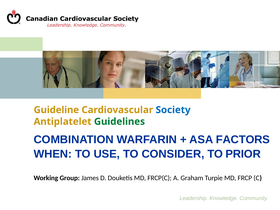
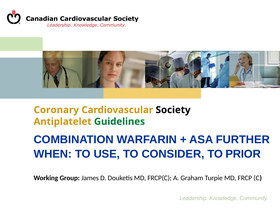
Guideline: Guideline -> Coronary
Society colour: blue -> black
FACTORS: FACTORS -> FURTHER
